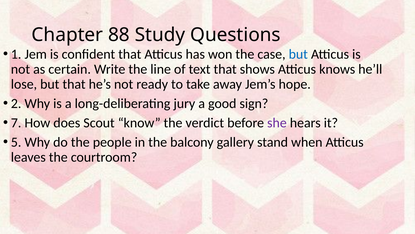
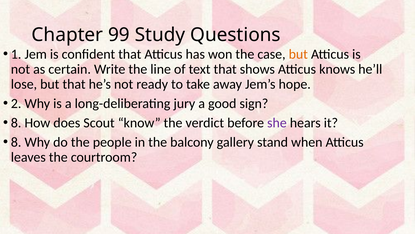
88: 88 -> 99
but at (298, 54) colour: blue -> orange
7 at (16, 123): 7 -> 8
5 at (16, 142): 5 -> 8
